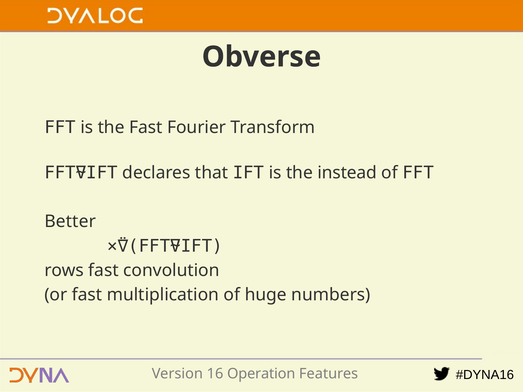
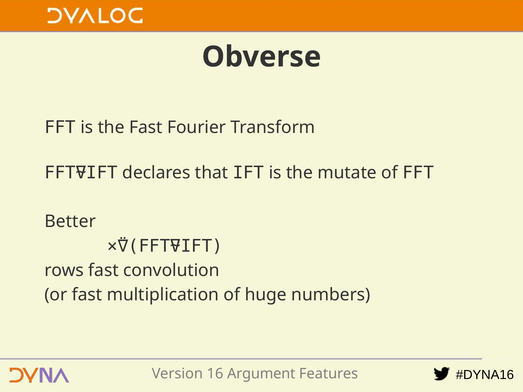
instead: instead -> mutate
Operation: Operation -> Argument
